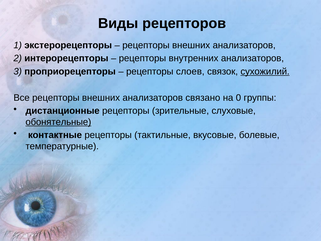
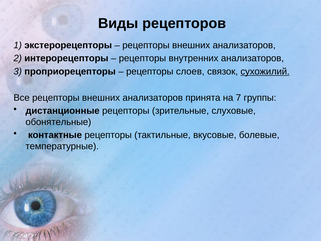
связано: связано -> принята
0: 0 -> 7
обонятельные underline: present -> none
